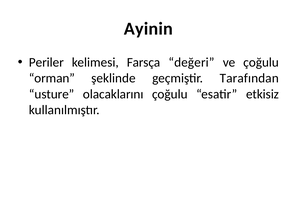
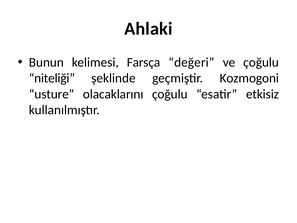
Ayinin: Ayinin -> Ahlaki
Periler: Periler -> Bunun
orman: orman -> niteliği
Tarafından: Tarafından -> Kozmogoni
